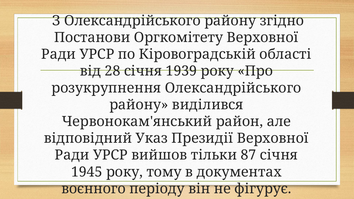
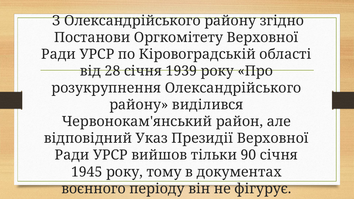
87: 87 -> 90
